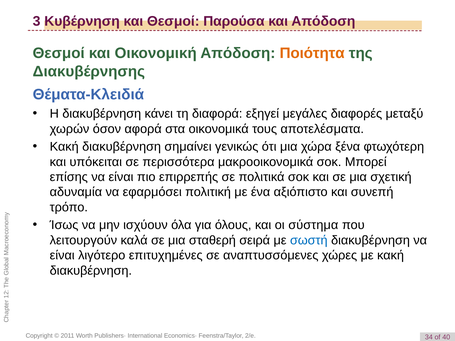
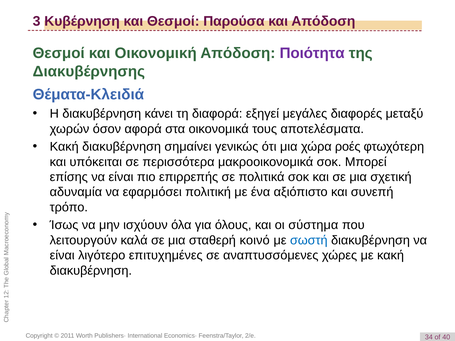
Ποιότητα colour: orange -> purple
ξένα: ξένα -> ροές
σειρά: σειρά -> κοινό
